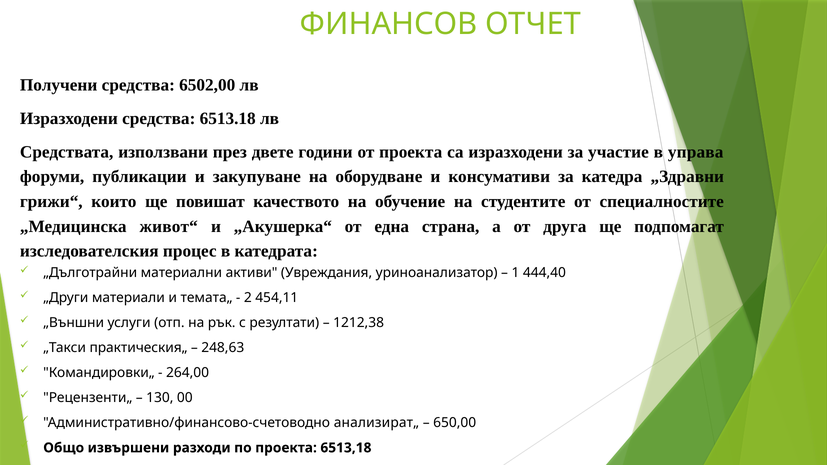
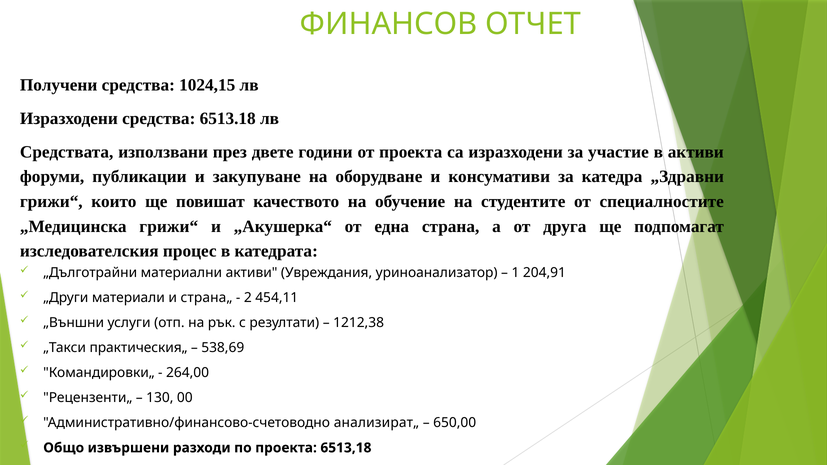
6502,00: 6502,00 -> 1024,15
в управа: управа -> активи
„Медицинска живот“: живот“ -> грижи“
444,40: 444,40 -> 204,91
темата„: темата„ -> страна„
248,63: 248,63 -> 538,69
